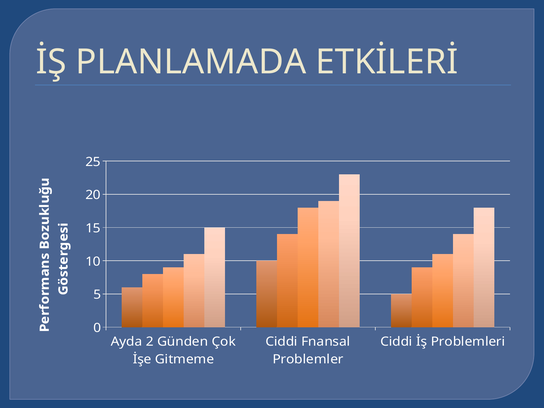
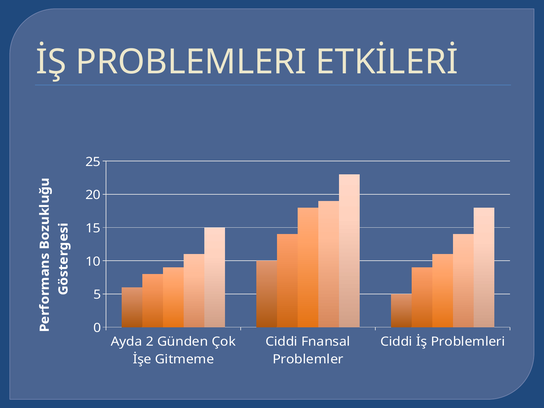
PLANLAMADA at (191, 62): PLANLAMADA -> PROBLEMLERI
